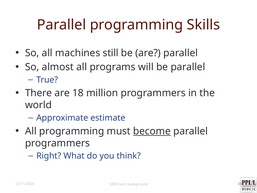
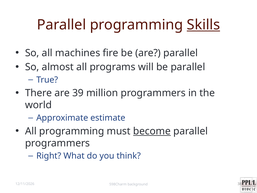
Skills underline: none -> present
still: still -> fire
18: 18 -> 39
